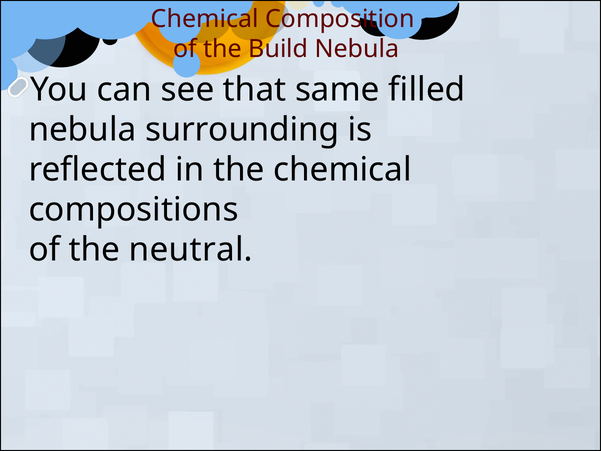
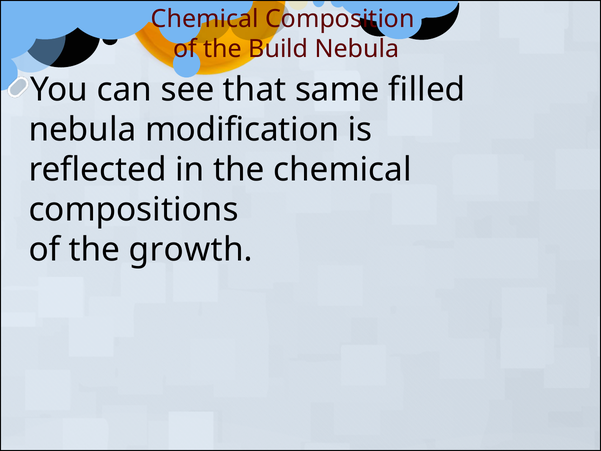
surrounding: surrounding -> modification
neutral: neutral -> growth
